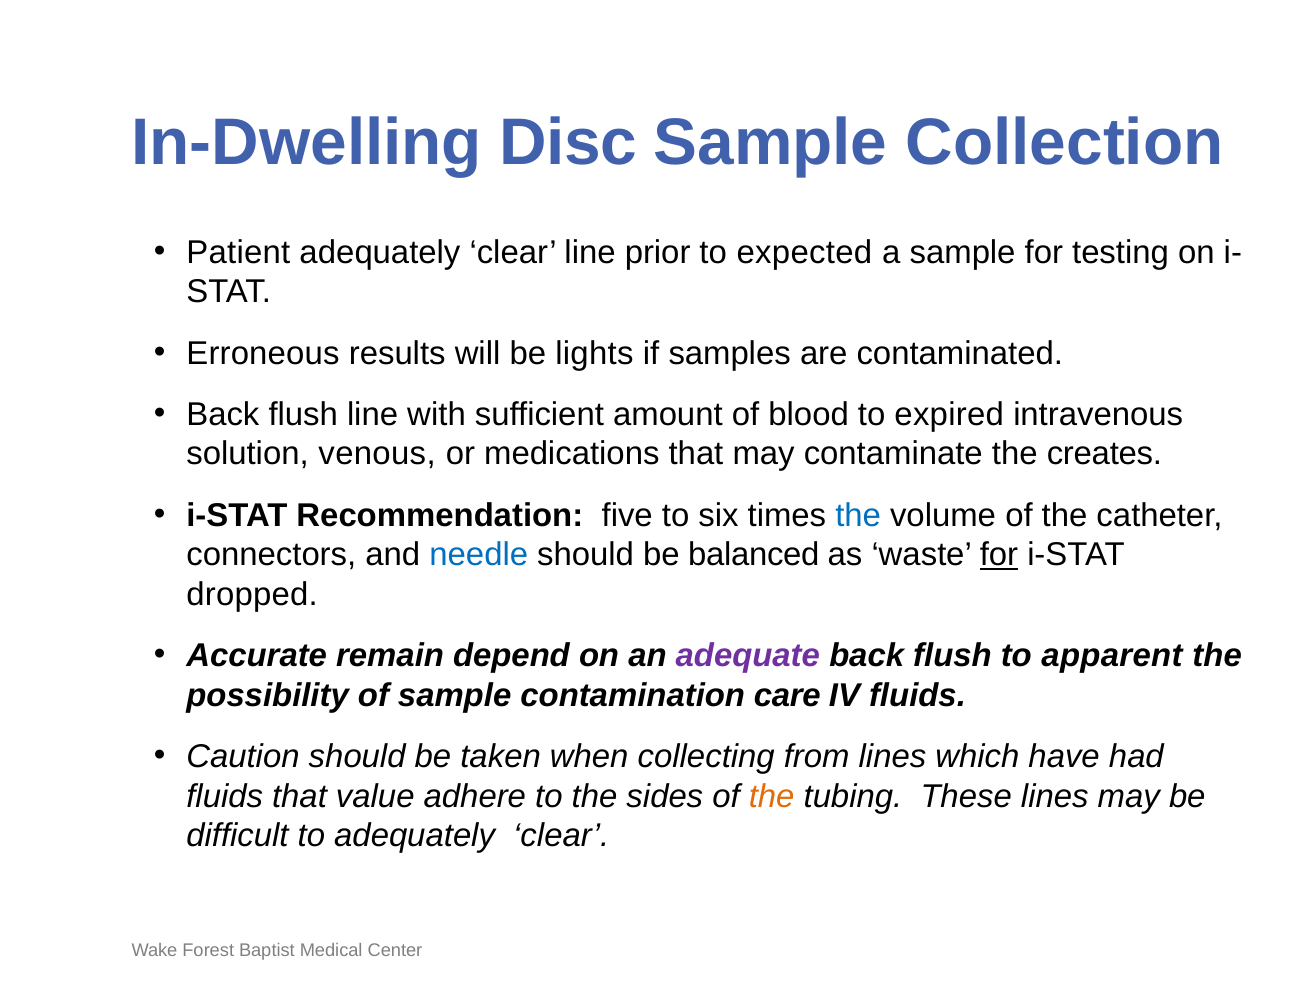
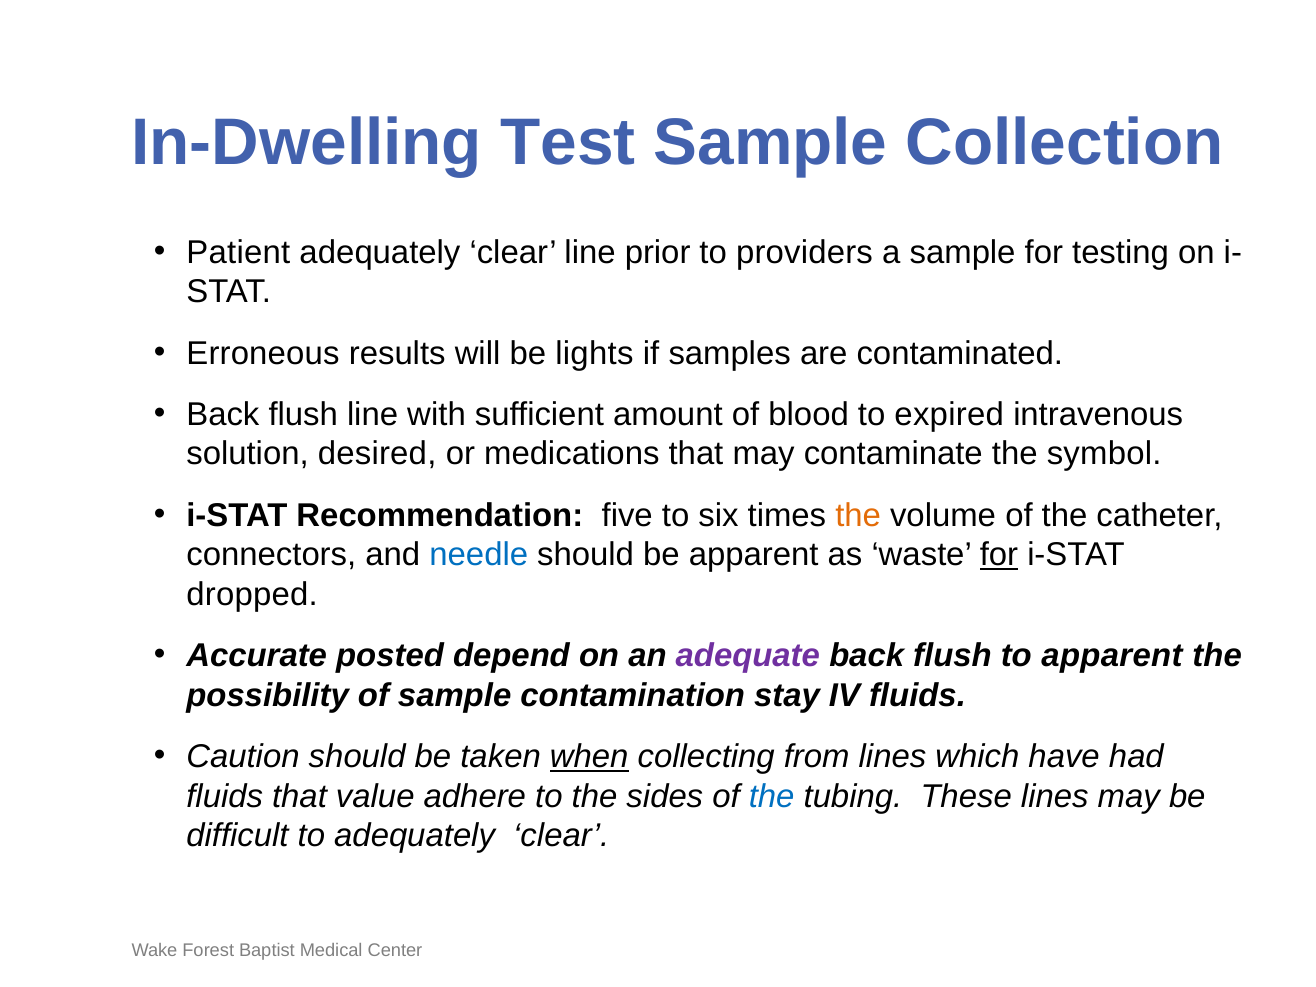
Disc: Disc -> Test
expected: expected -> providers
venous: venous -> desired
creates: creates -> symbol
the at (858, 515) colour: blue -> orange
be balanced: balanced -> apparent
remain: remain -> posted
care: care -> stay
when underline: none -> present
the at (772, 796) colour: orange -> blue
